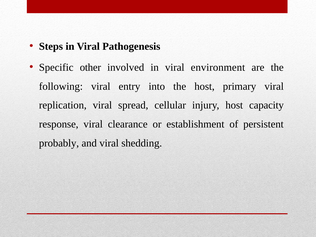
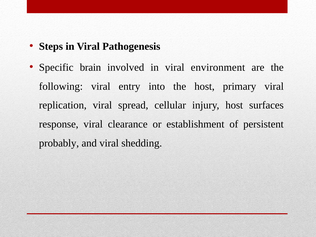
other: other -> brain
capacity: capacity -> surfaces
